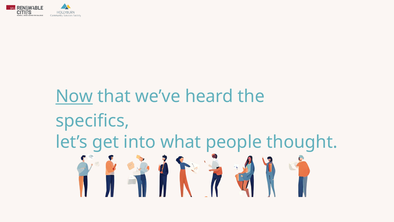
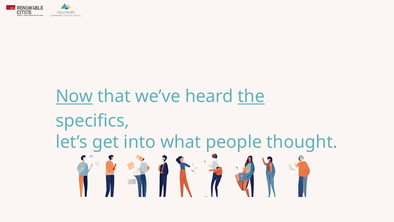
the underline: none -> present
